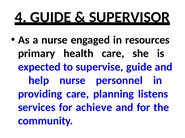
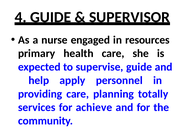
help nurse: nurse -> apply
listens: listens -> totally
